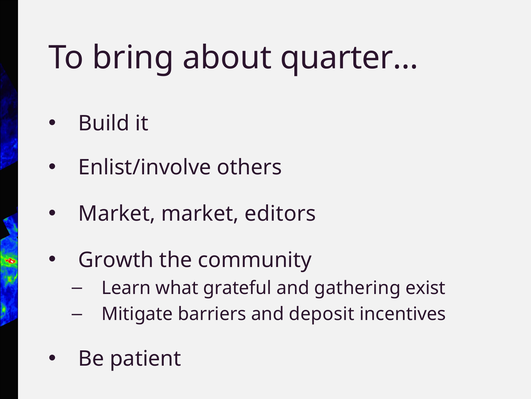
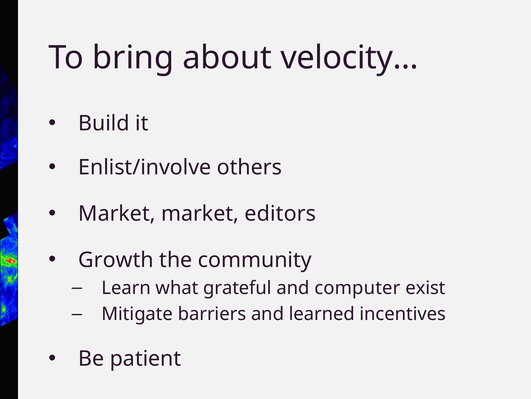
quarter…: quarter… -> velocity…
gathering: gathering -> computer
deposit: deposit -> learned
